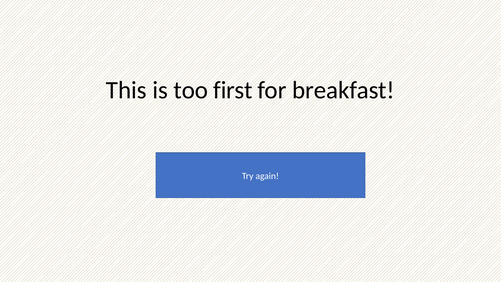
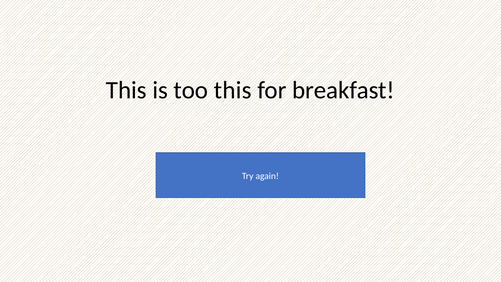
too first: first -> this
